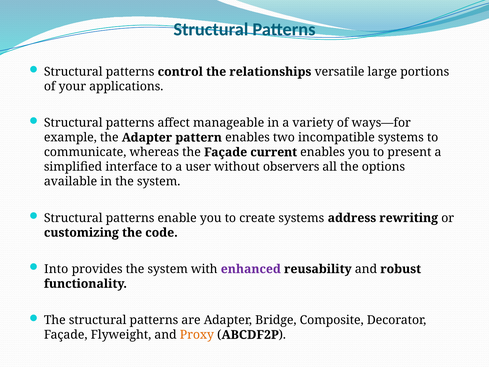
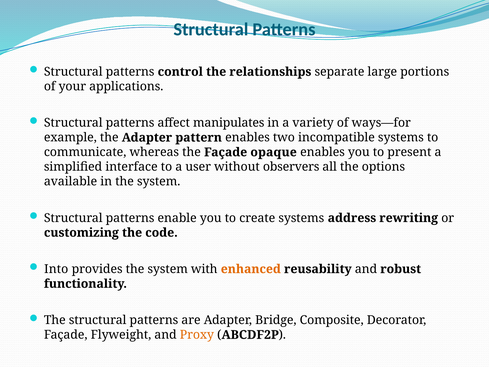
versatile: versatile -> separate
manageable: manageable -> manipulates
current: current -> opaque
enhanced colour: purple -> orange
